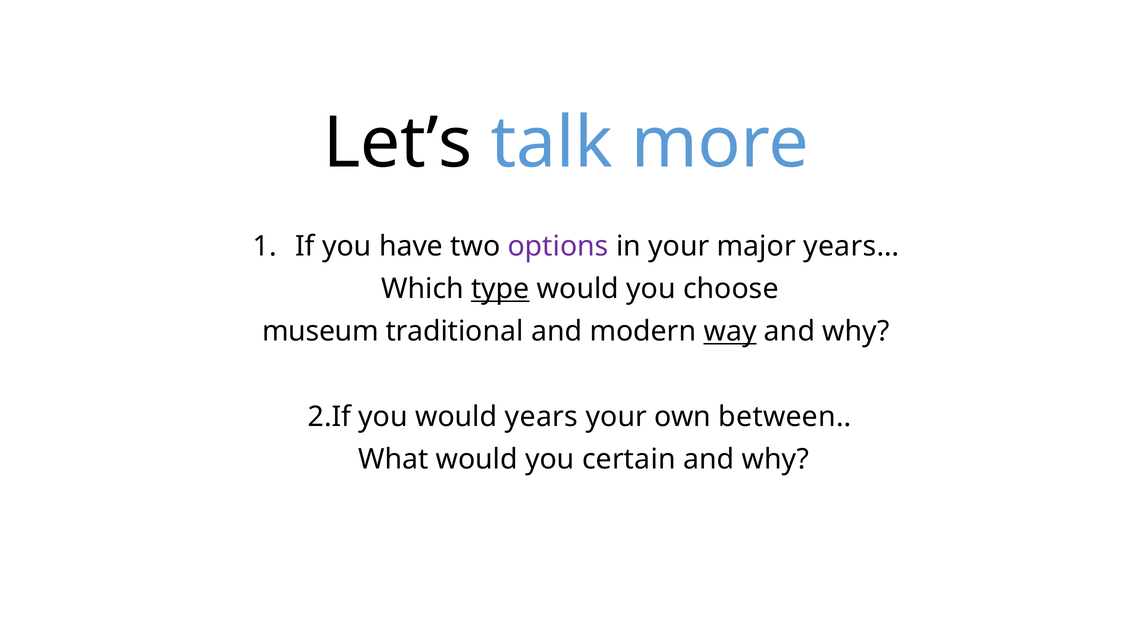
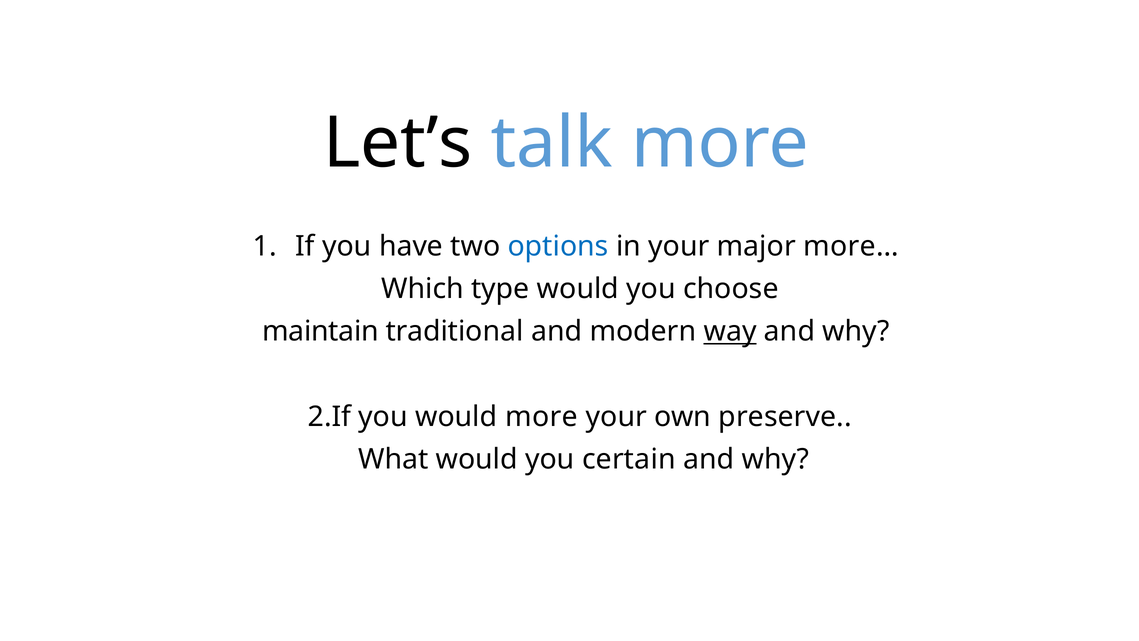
options colour: purple -> blue
years…: years… -> more…
type underline: present -> none
museum: museum -> maintain
would years: years -> more
between: between -> preserve
